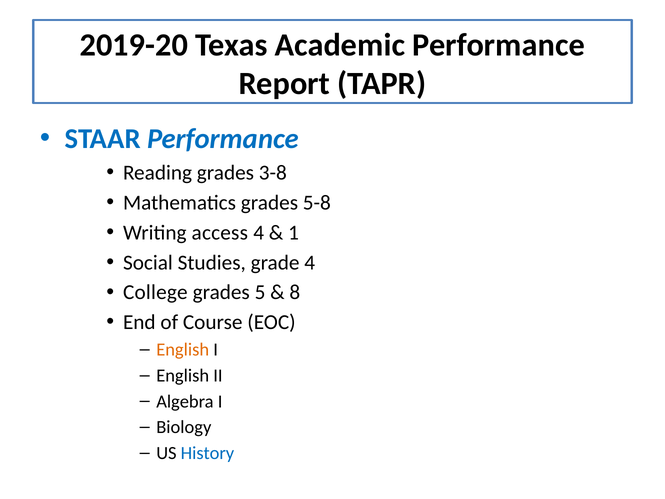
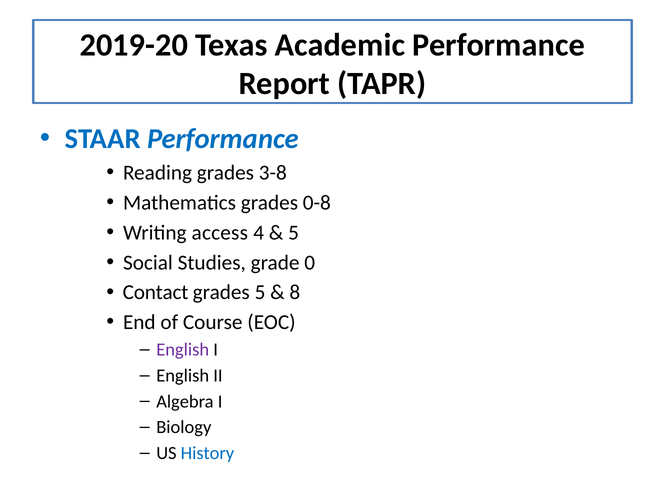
5-8: 5-8 -> 0-8
1 at (294, 233): 1 -> 5
grade 4: 4 -> 0
College: College -> Contact
English at (183, 350) colour: orange -> purple
